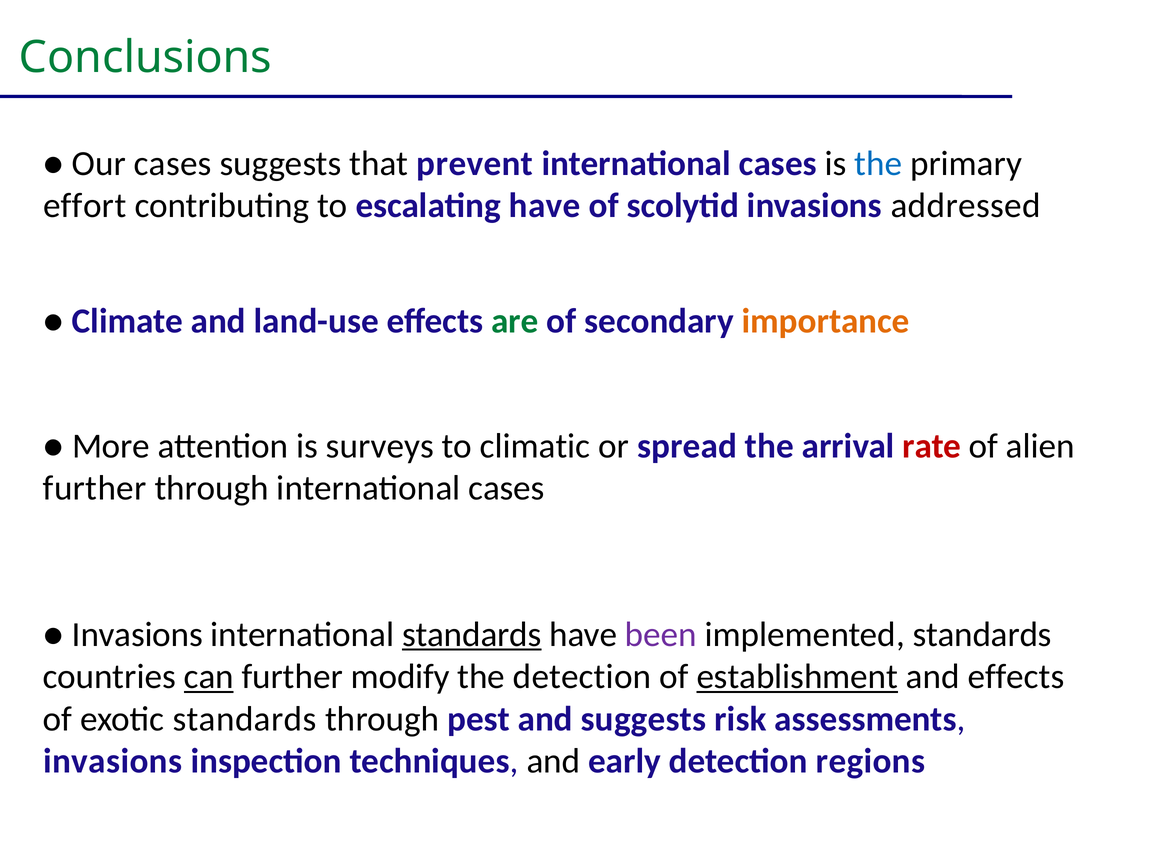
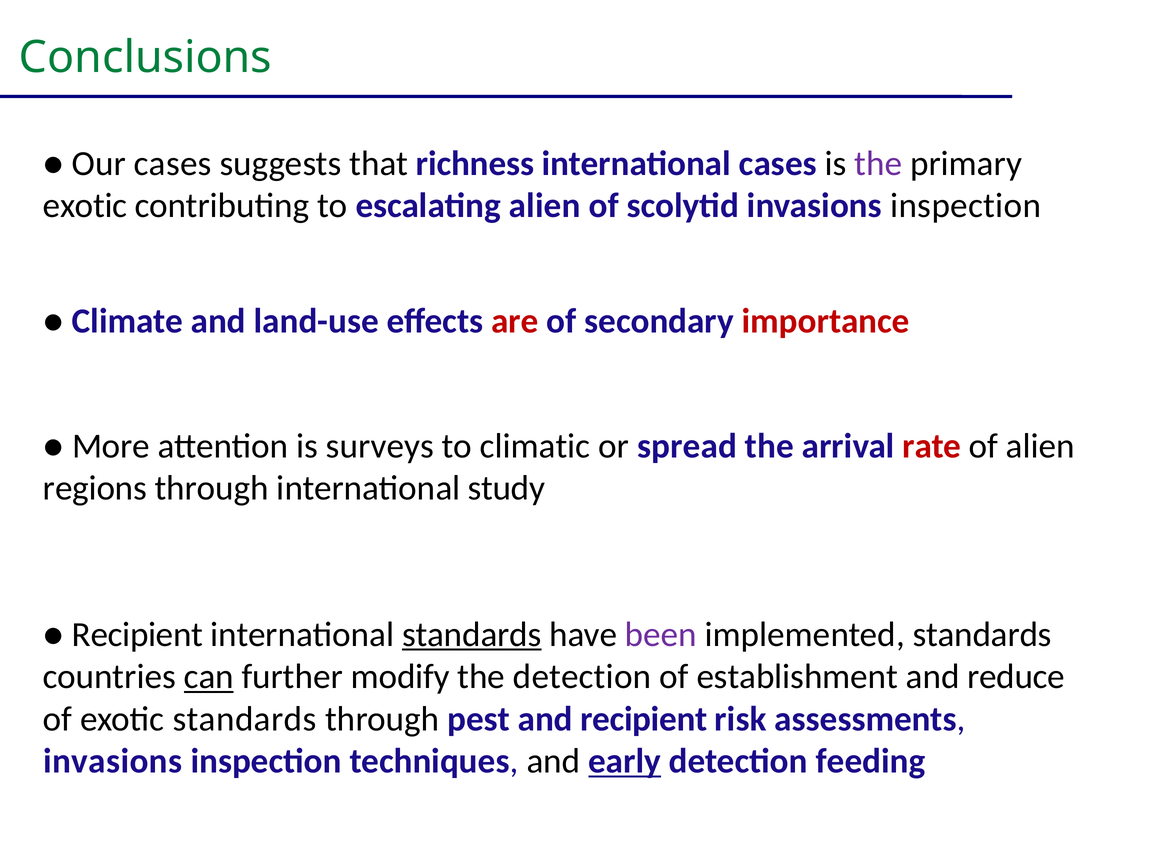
prevent: prevent -> richness
the at (878, 163) colour: blue -> purple
effort at (85, 206): effort -> exotic
escalating have: have -> alien
scolytid invasions addressed: addressed -> inspection
are colour: green -> red
importance colour: orange -> red
further at (95, 488): further -> regions
through international cases: cases -> study
Invasions at (137, 634): Invasions -> Recipient
establishment underline: present -> none
and effects: effects -> reduce
and suggests: suggests -> recipient
early underline: none -> present
regions: regions -> feeding
